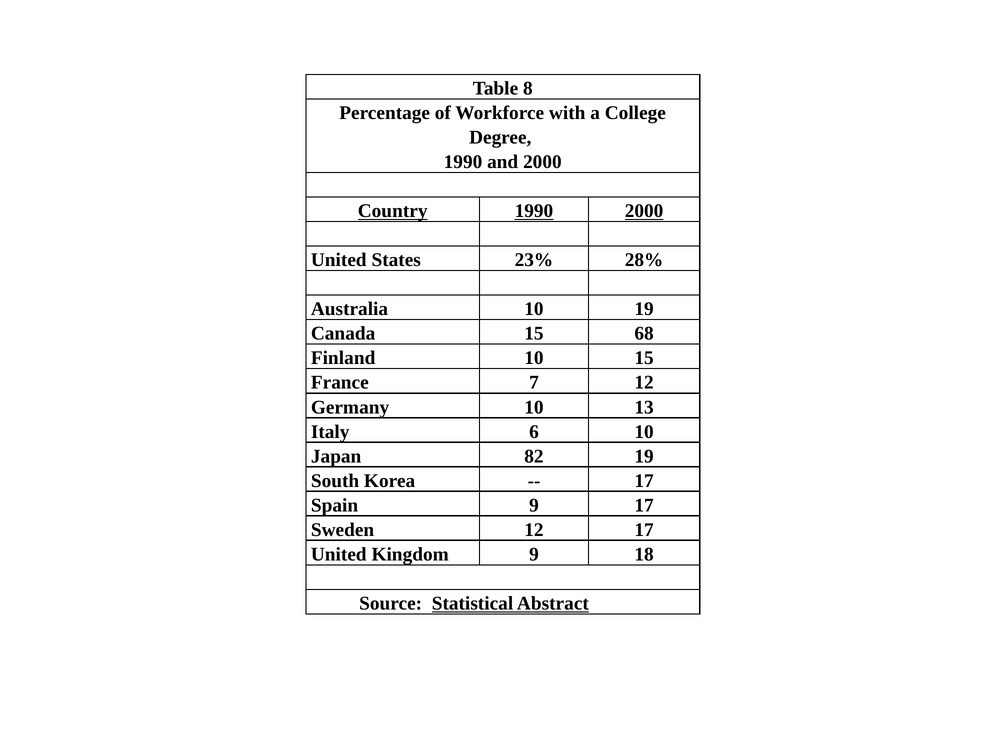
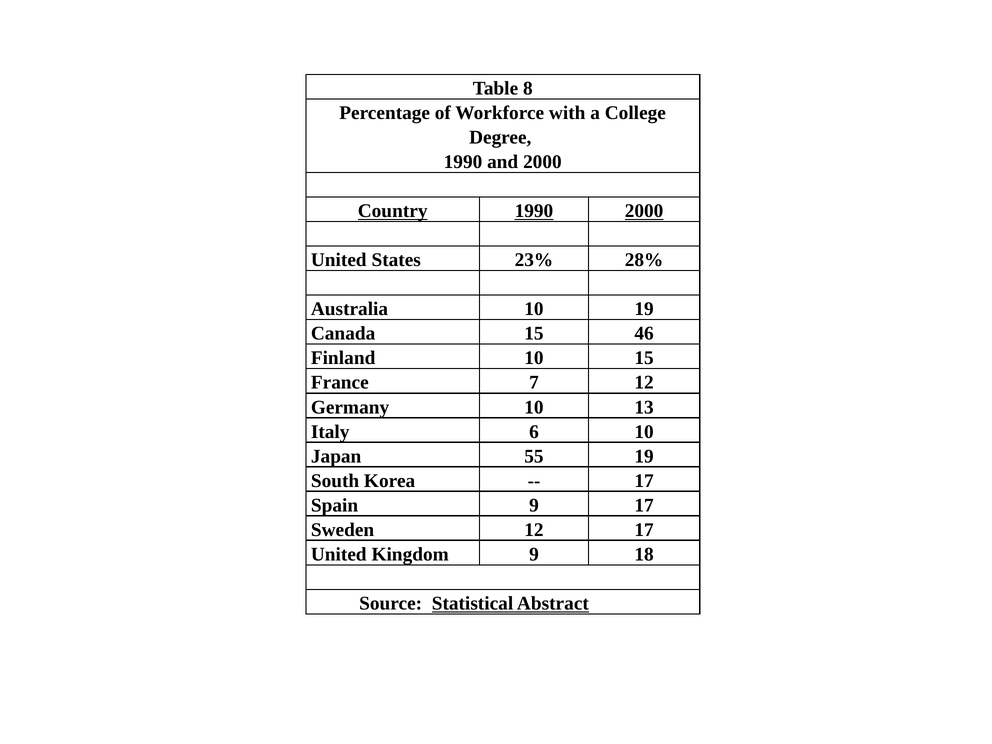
68: 68 -> 46
82: 82 -> 55
